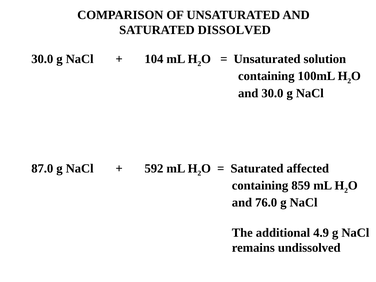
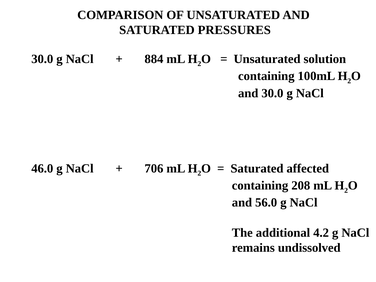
DISSOLVED: DISSOLVED -> PRESSURES
104: 104 -> 884
87.0: 87.0 -> 46.0
592: 592 -> 706
859: 859 -> 208
76.0: 76.0 -> 56.0
4.9: 4.9 -> 4.2
